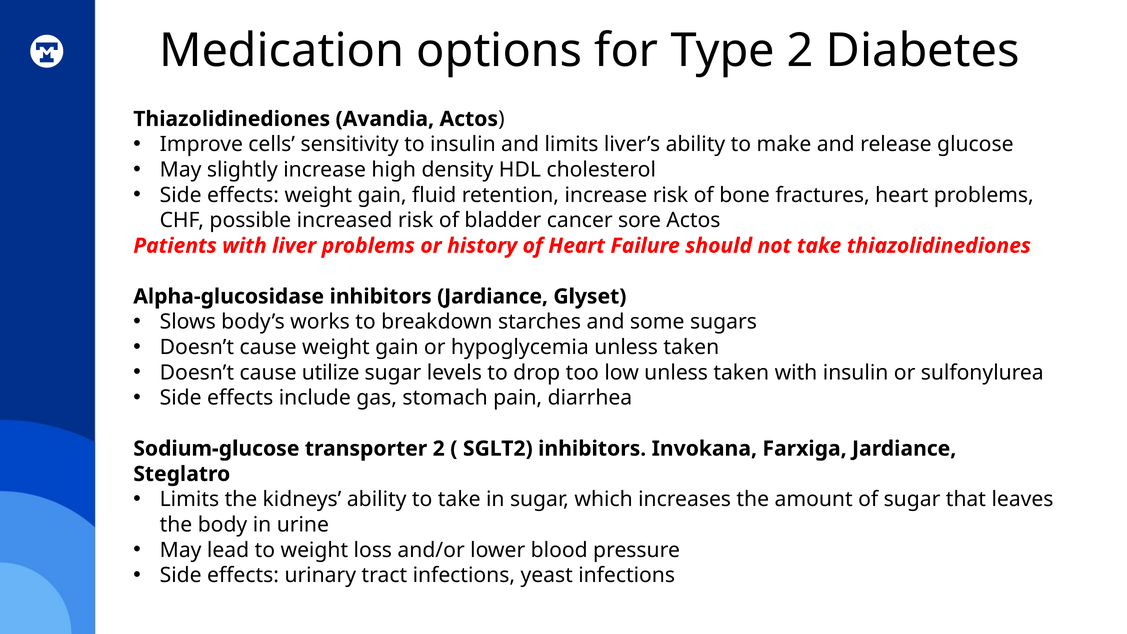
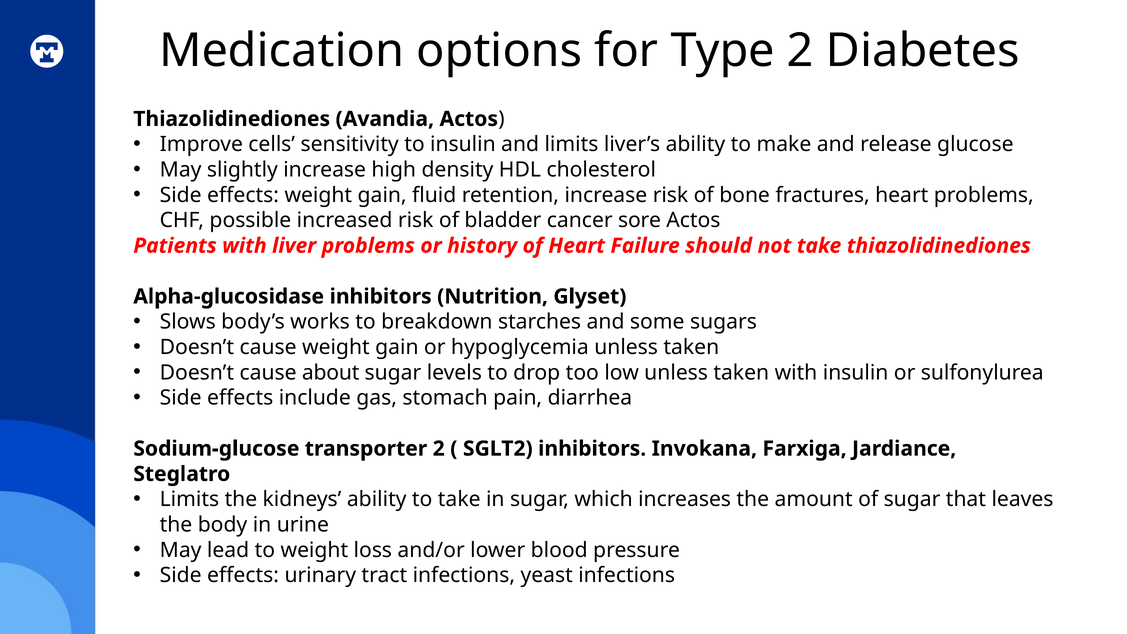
inhibitors Jardiance: Jardiance -> Nutrition
utilize: utilize -> about
